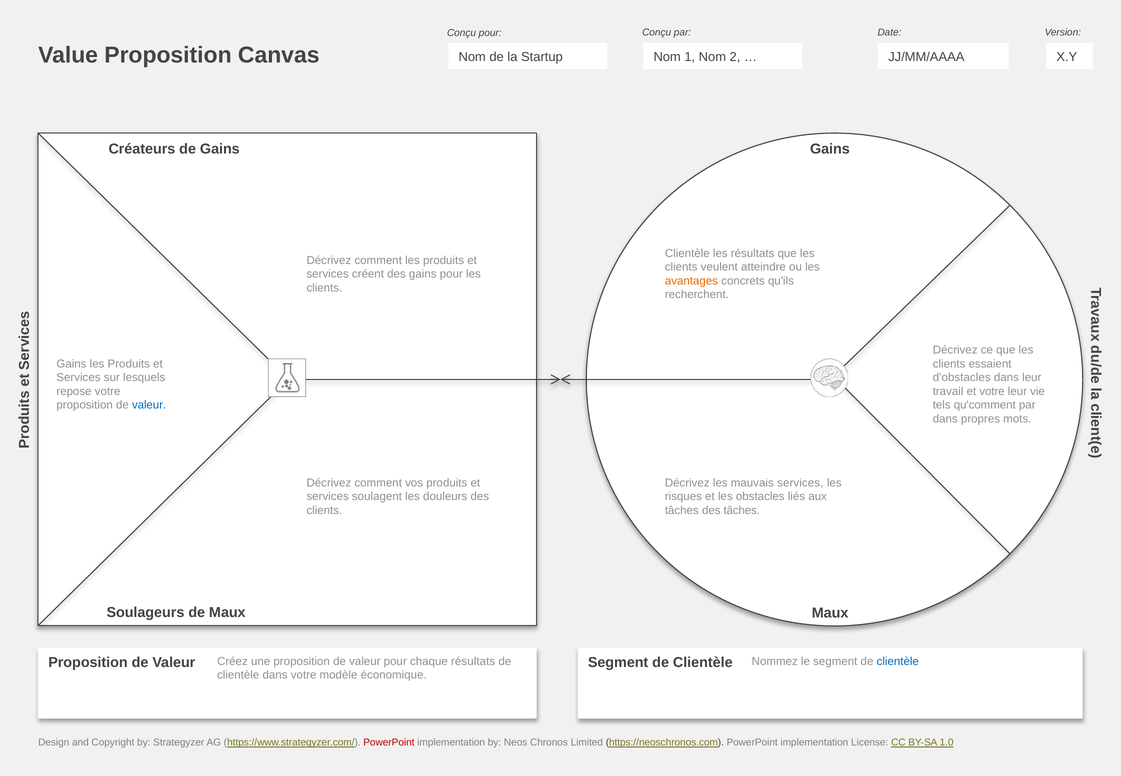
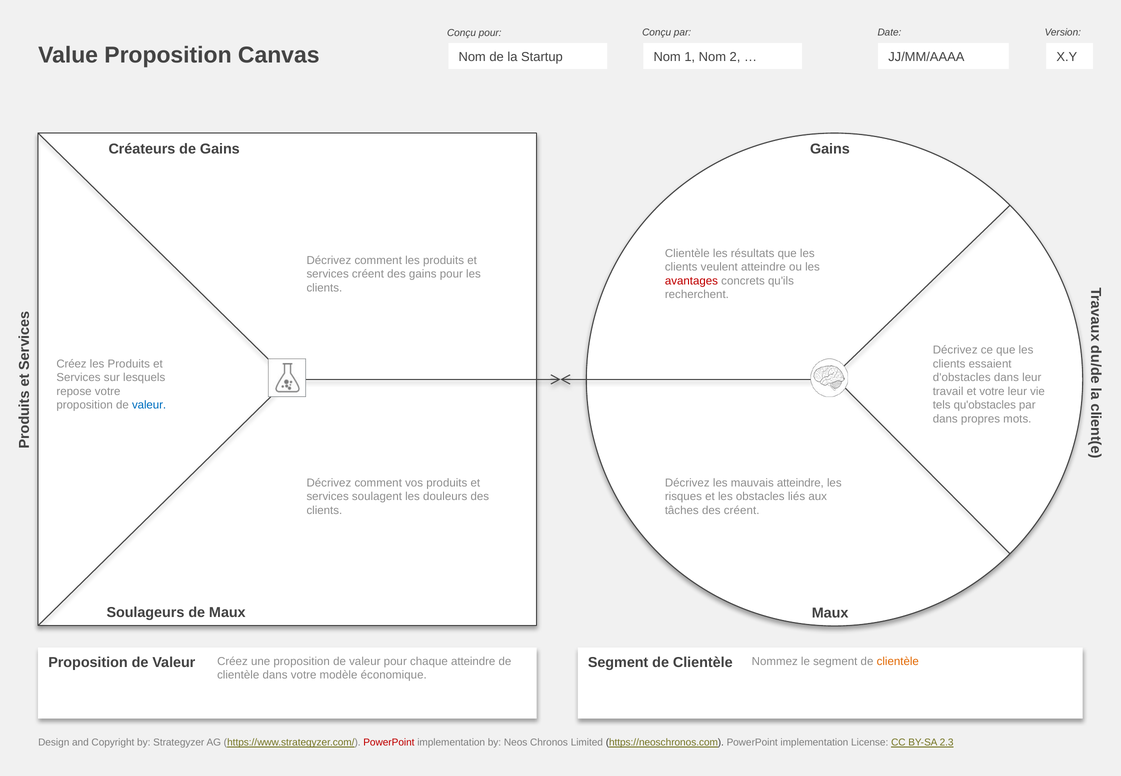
avantages colour: orange -> red
Gains at (71, 364): Gains -> Créez
qu'comment: qu'comment -> qu'obstacles
mauvais services: services -> atteindre
des tâches: tâches -> créent
chaque résultats: résultats -> atteindre
clientèle at (898, 661) colour: blue -> orange
1.0: 1.0 -> 2.3
